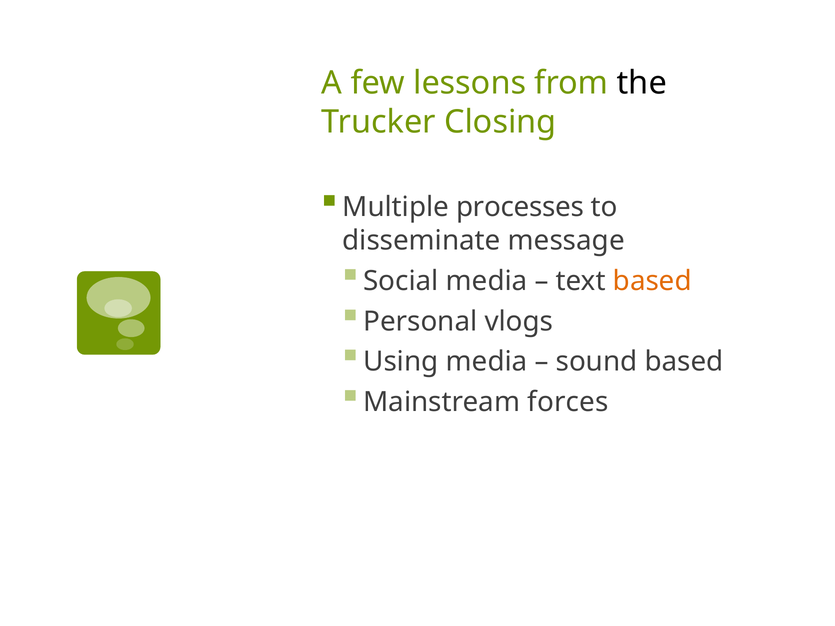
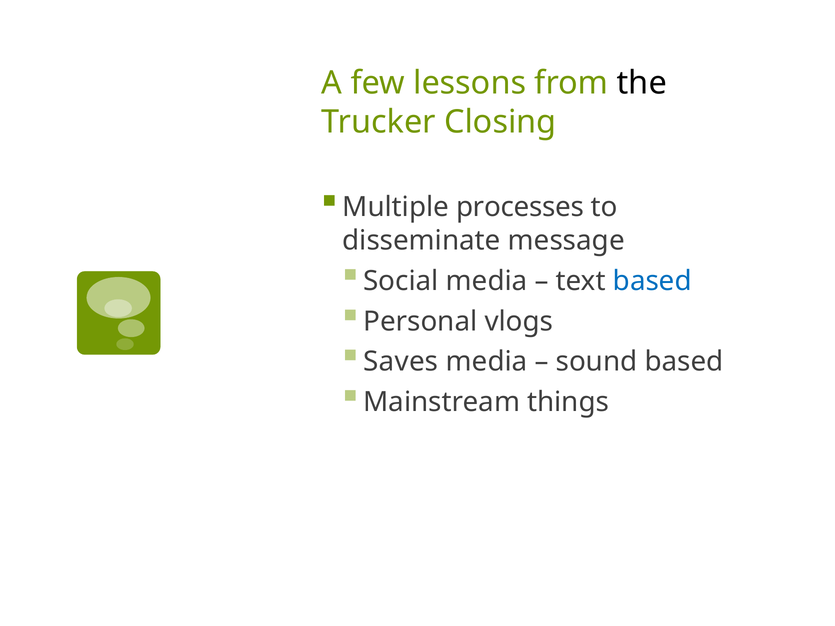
based at (652, 281) colour: orange -> blue
Using: Using -> Saves
forces: forces -> things
